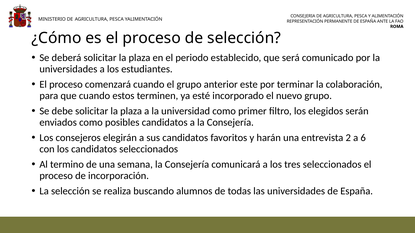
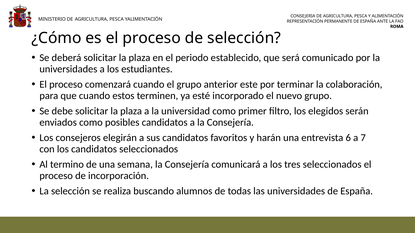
2: 2 -> 6
6: 6 -> 7
